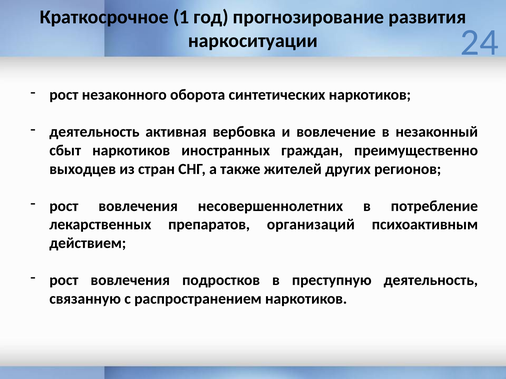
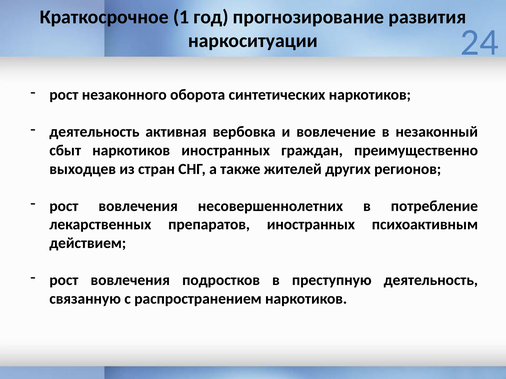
препаратов организаций: организаций -> иностранных
